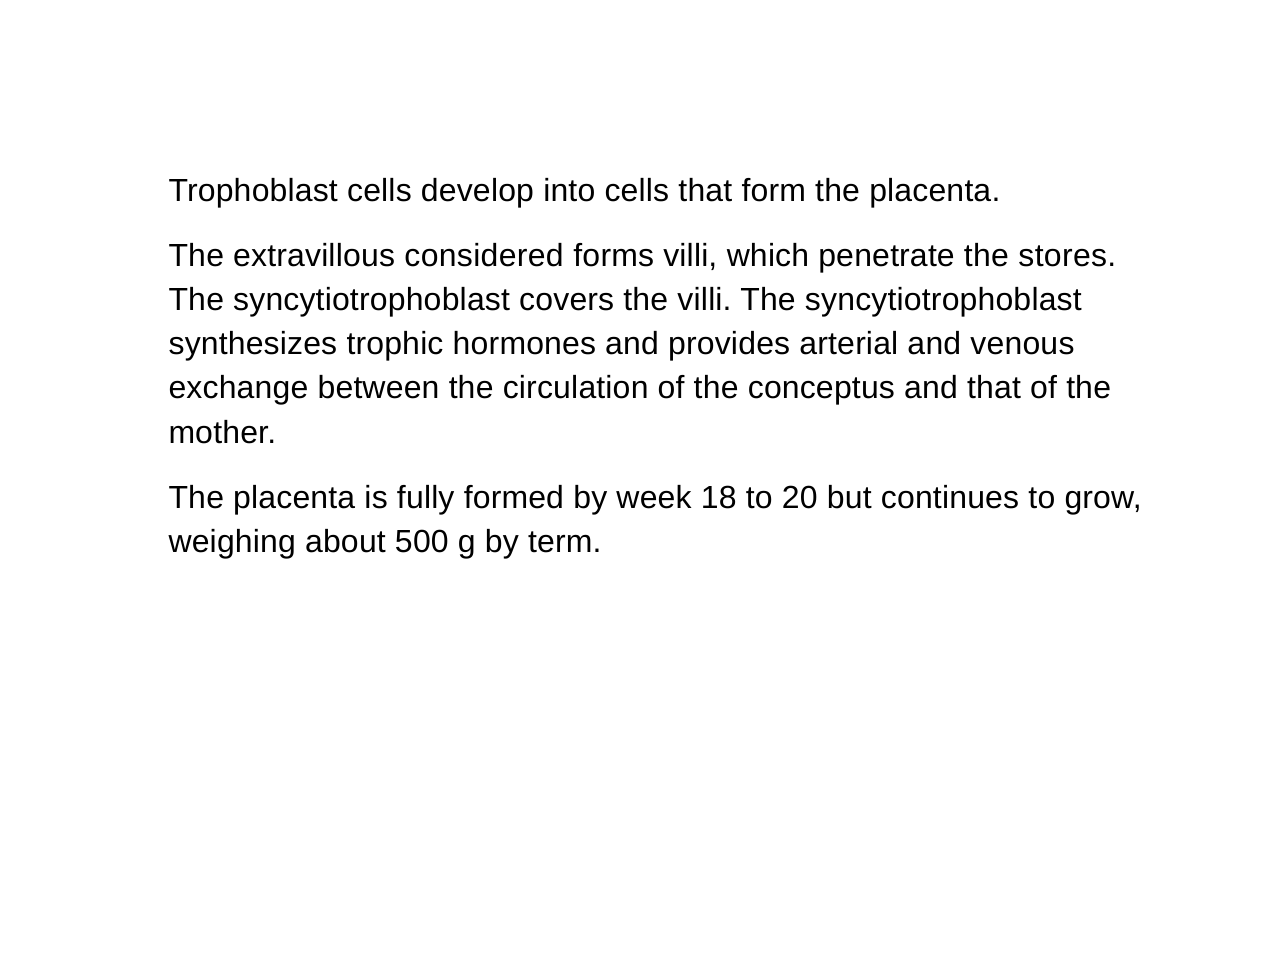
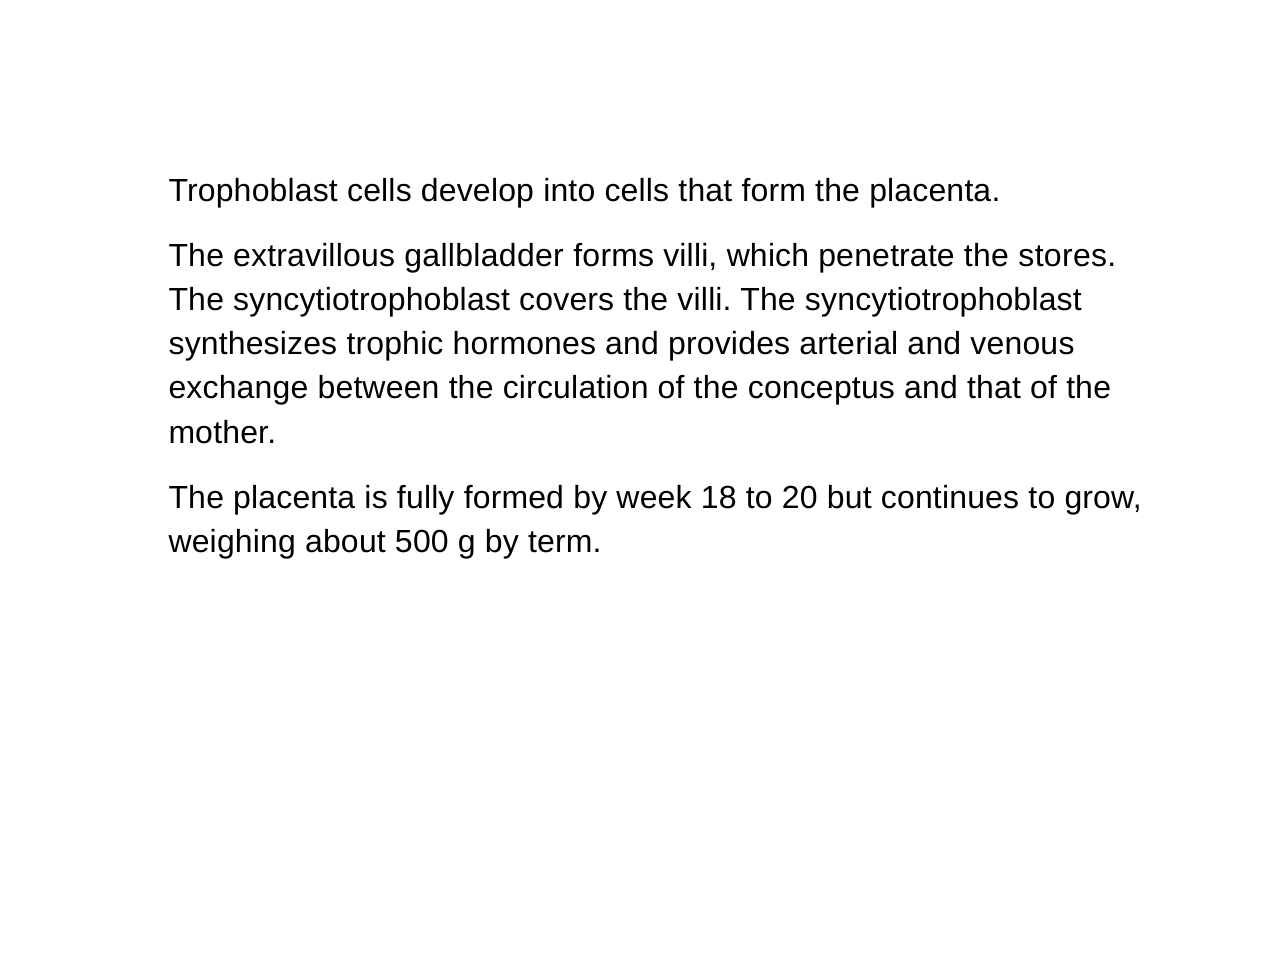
considered: considered -> gallbladder
